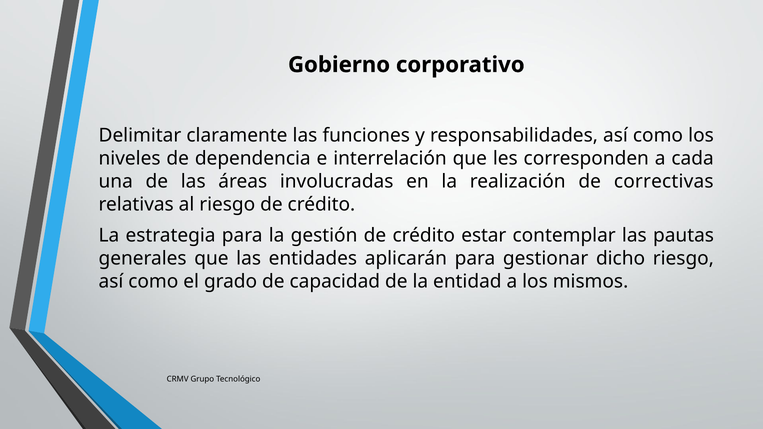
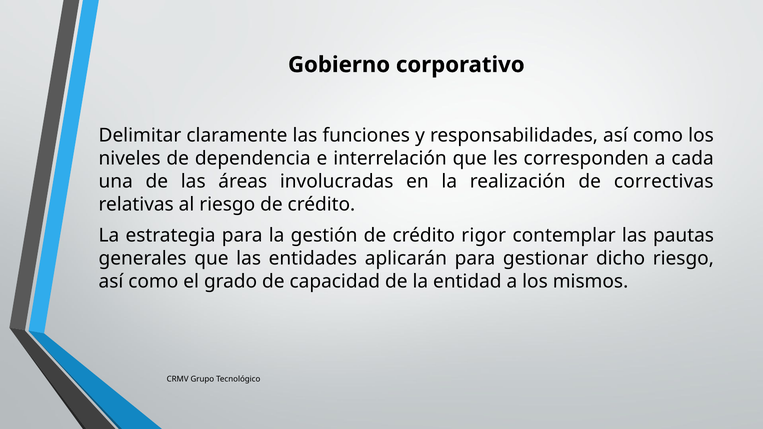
estar: estar -> rigor
